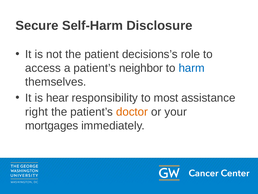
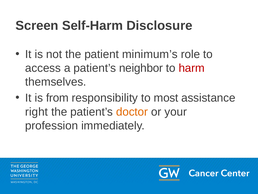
Secure: Secure -> Screen
decisions’s: decisions’s -> minimum’s
harm colour: blue -> red
hear: hear -> from
mortgages: mortgages -> profession
